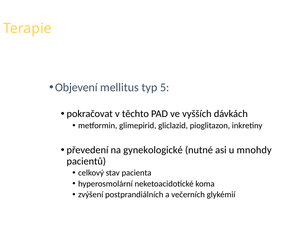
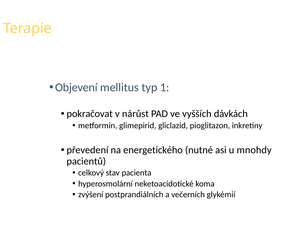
5: 5 -> 1
těchto: těchto -> nárůst
gynekologické: gynekologické -> energetického
